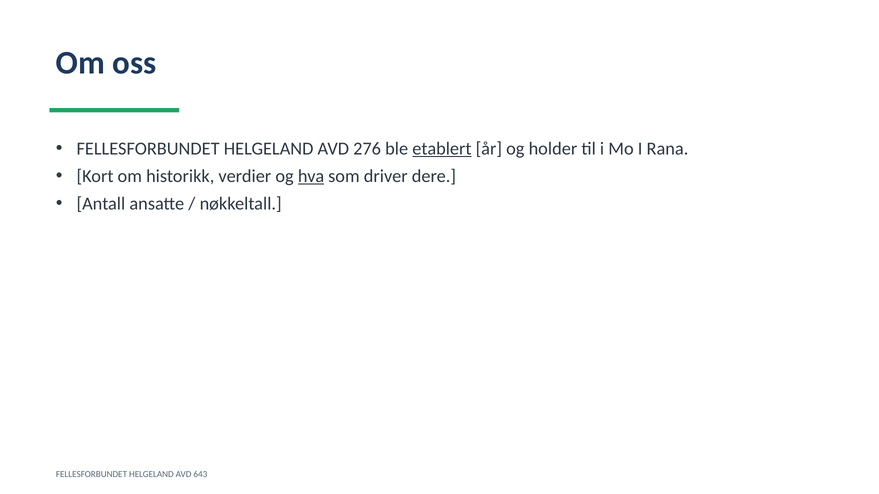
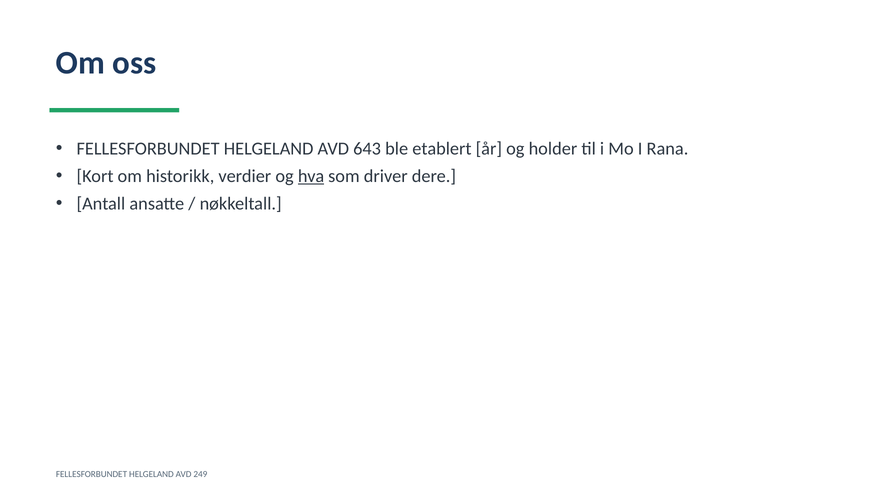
276: 276 -> 643
etablert underline: present -> none
643: 643 -> 249
